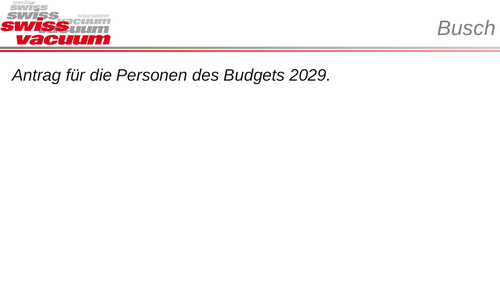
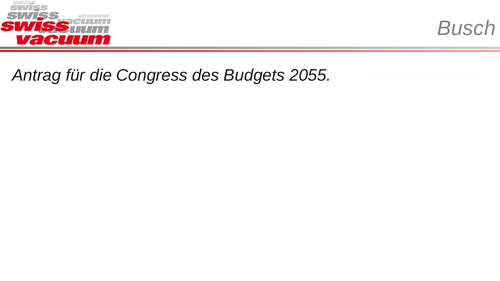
Personen: Personen -> Congress
2029: 2029 -> 2055
